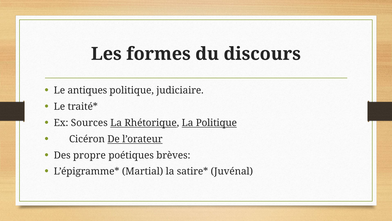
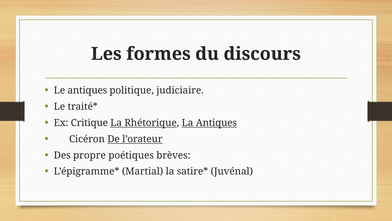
Sources: Sources -> Critique
La Politique: Politique -> Antiques
